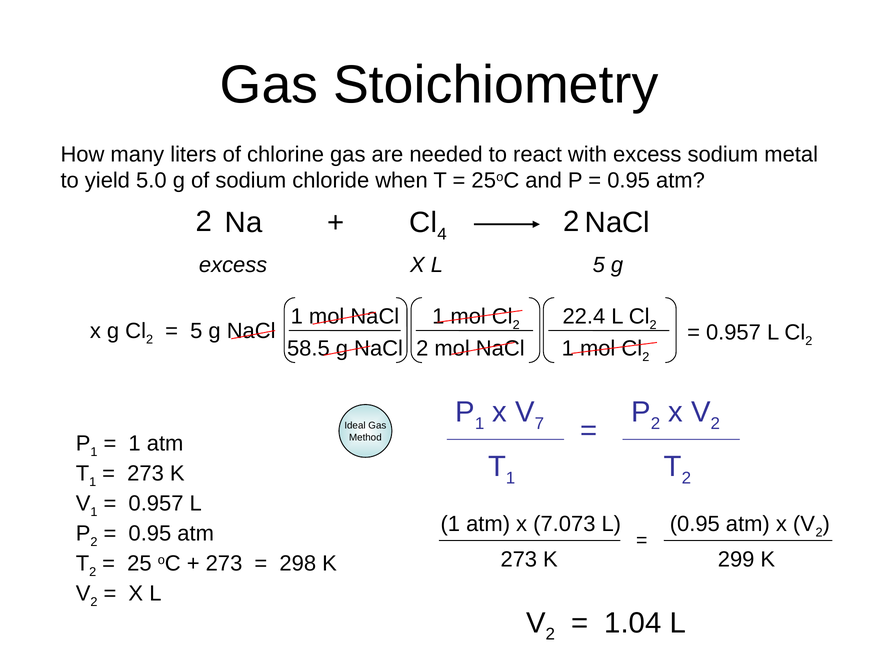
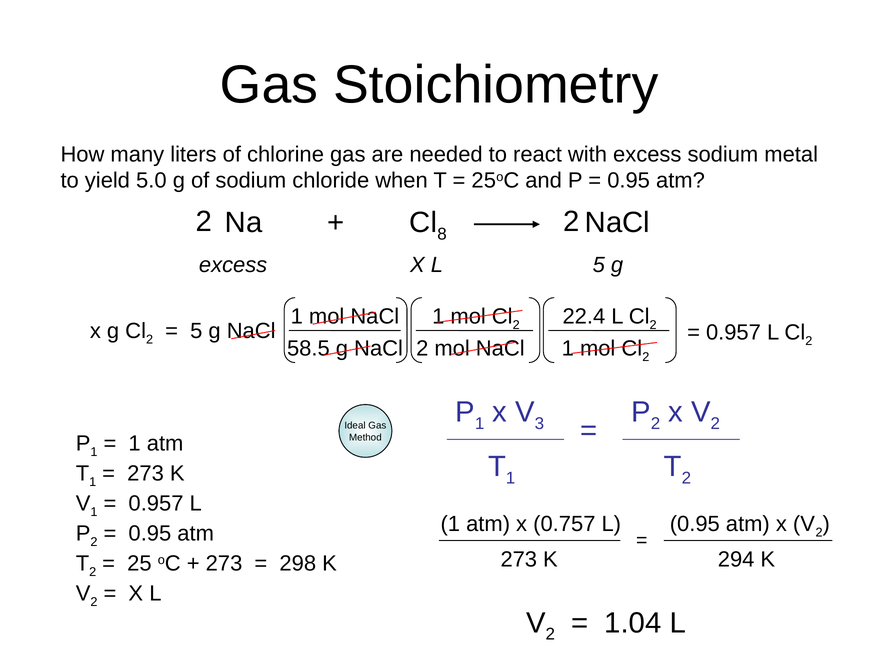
4: 4 -> 8
7: 7 -> 3
7.073: 7.073 -> 0.757
299: 299 -> 294
